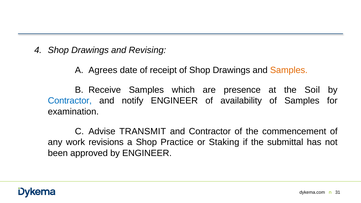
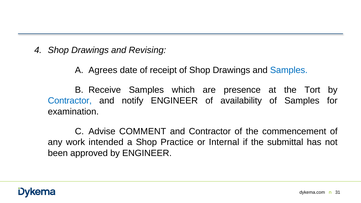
Samples at (289, 70) colour: orange -> blue
Soil: Soil -> Tort
TRANSMIT: TRANSMIT -> COMMENT
revisions: revisions -> intended
Staking: Staking -> Internal
